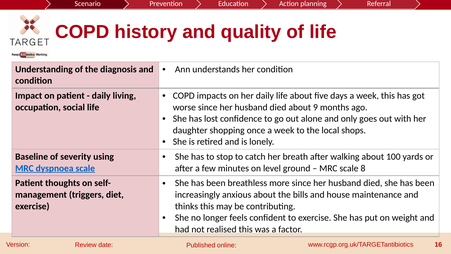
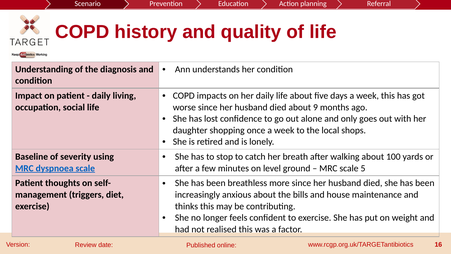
8: 8 -> 5
